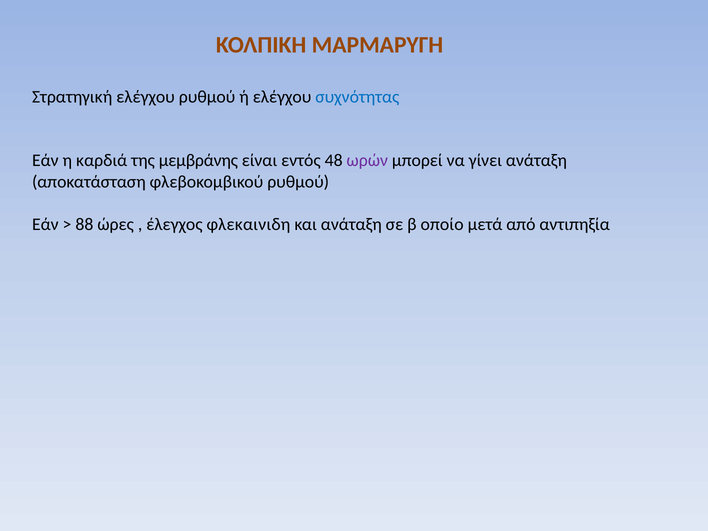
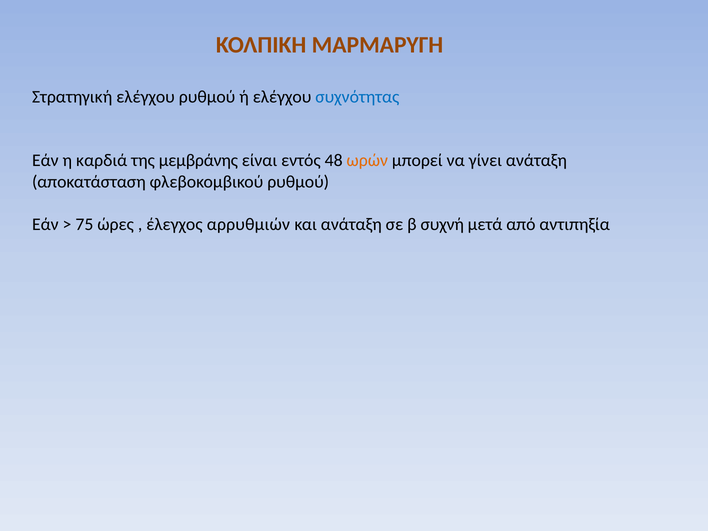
ωρών colour: purple -> orange
88: 88 -> 75
φλεκαινιδη: φλεκαινιδη -> αρρυθμιών
οποίο: οποίο -> συχνή
